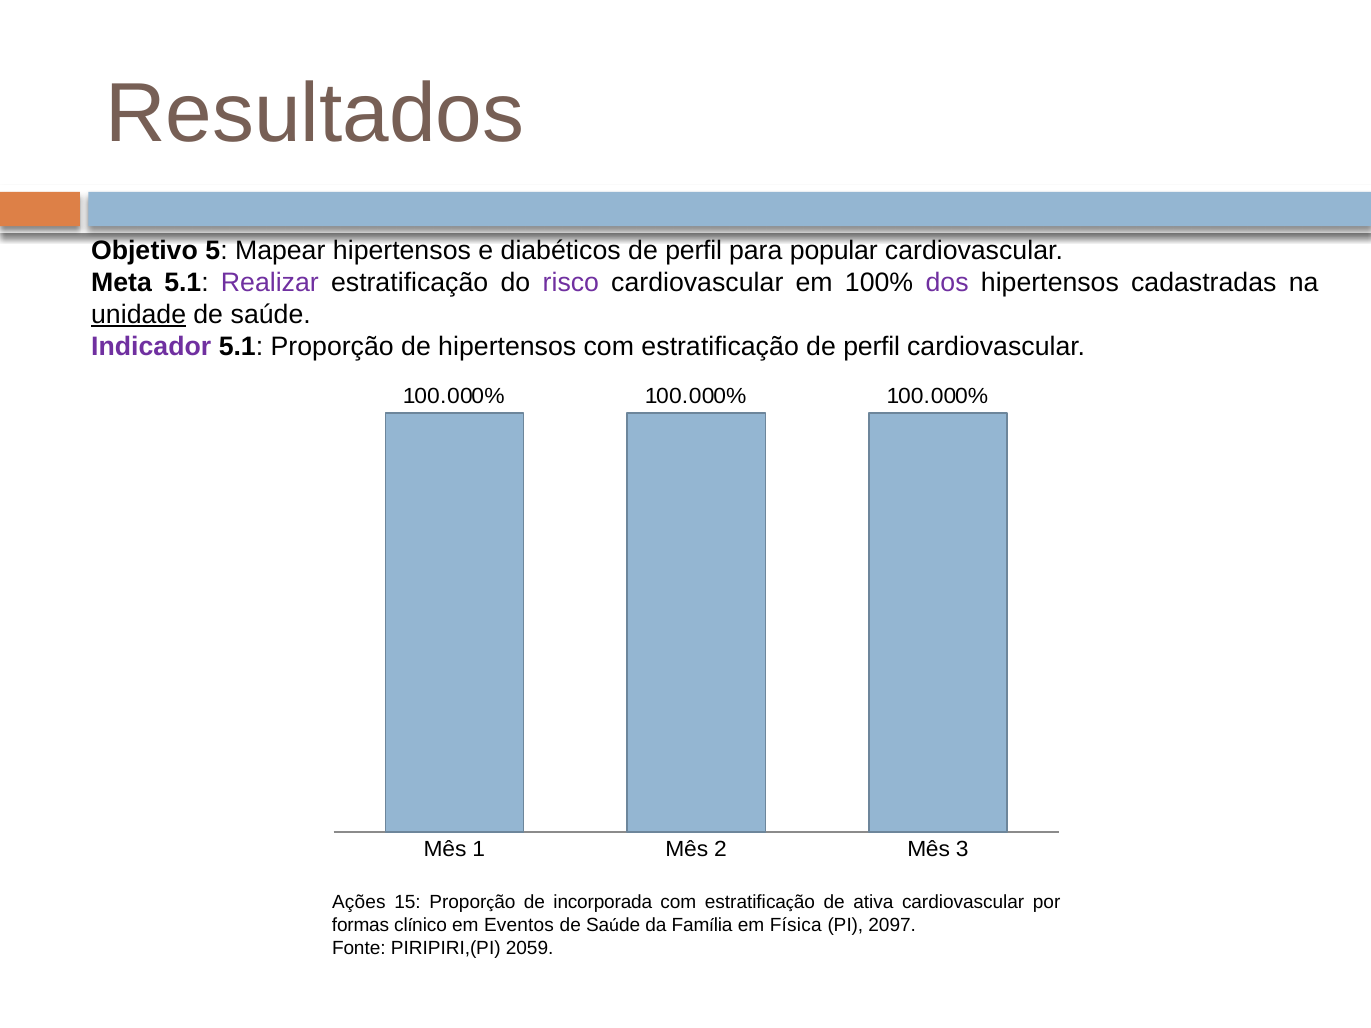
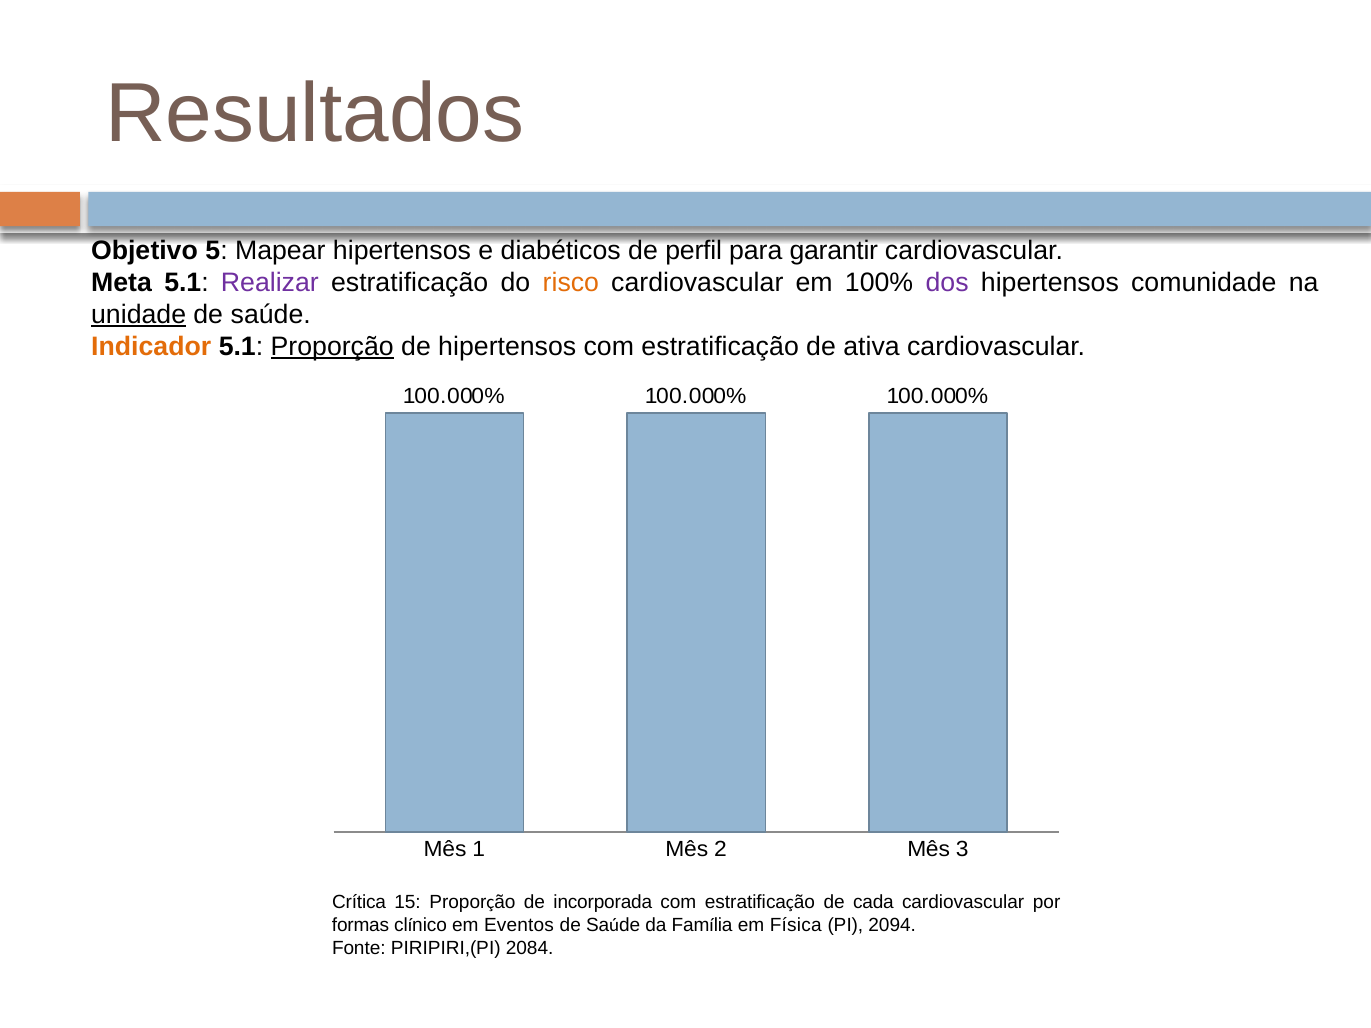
popular: popular -> garantir
risco colour: purple -> orange
cadastradas: cadastradas -> comunidade
Indicador colour: purple -> orange
Proporção at (332, 347) underline: none -> present
estratificação de perfil: perfil -> ativa
Ações: Ações -> Crítica
ativa: ativa -> cada
2097: 2097 -> 2094
2059: 2059 -> 2084
